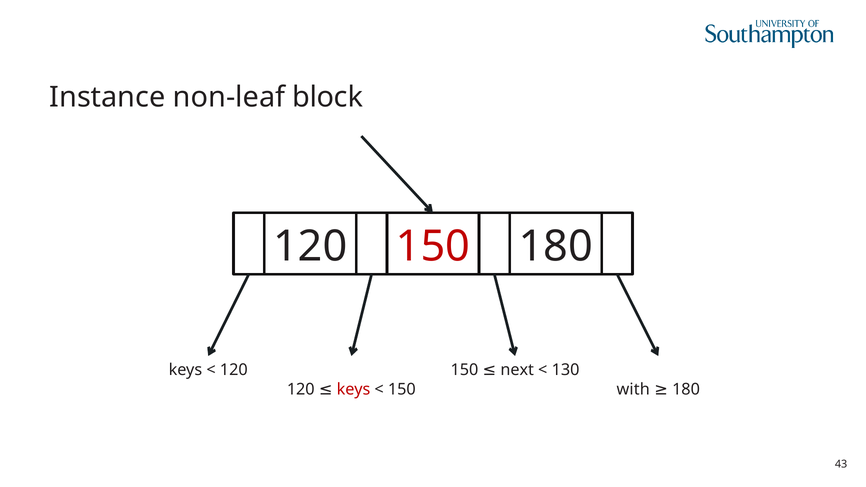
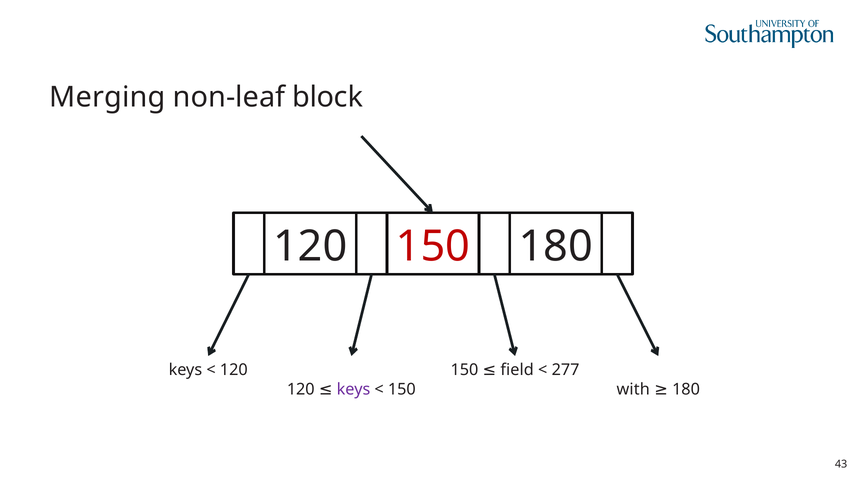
Instance: Instance -> Merging
next: next -> field
130: 130 -> 277
keys at (354, 390) colour: red -> purple
